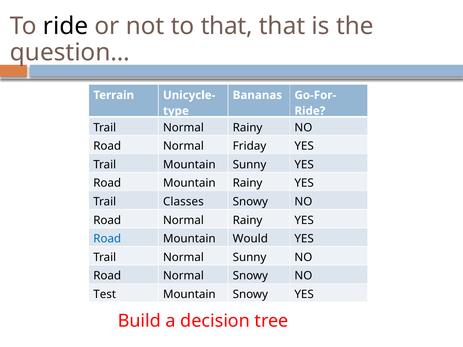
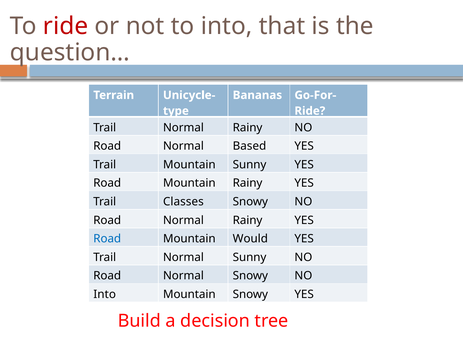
ride at (66, 26) colour: black -> red
to that: that -> into
Friday: Friday -> Based
Test at (105, 295): Test -> Into
